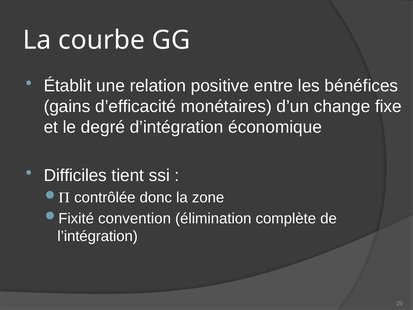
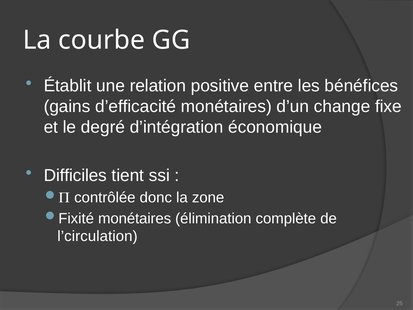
convention at (135, 218): convention -> monétaires
l’intégration: l’intégration -> l’circulation
